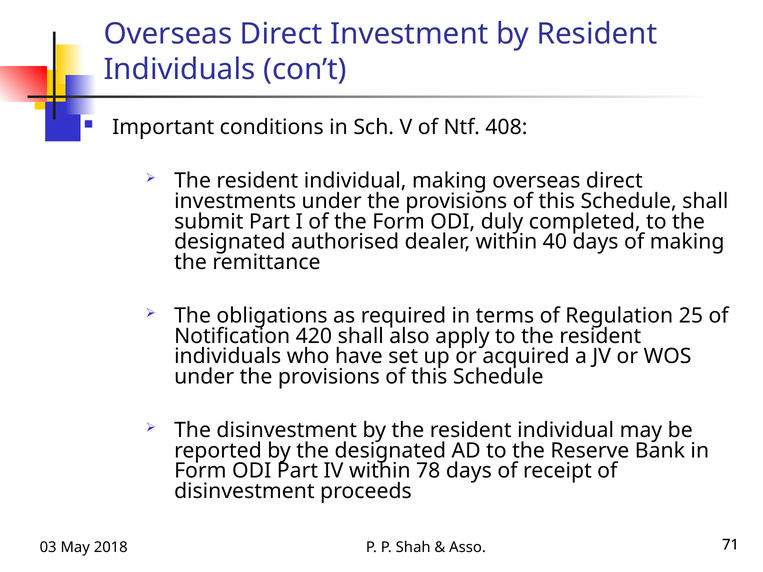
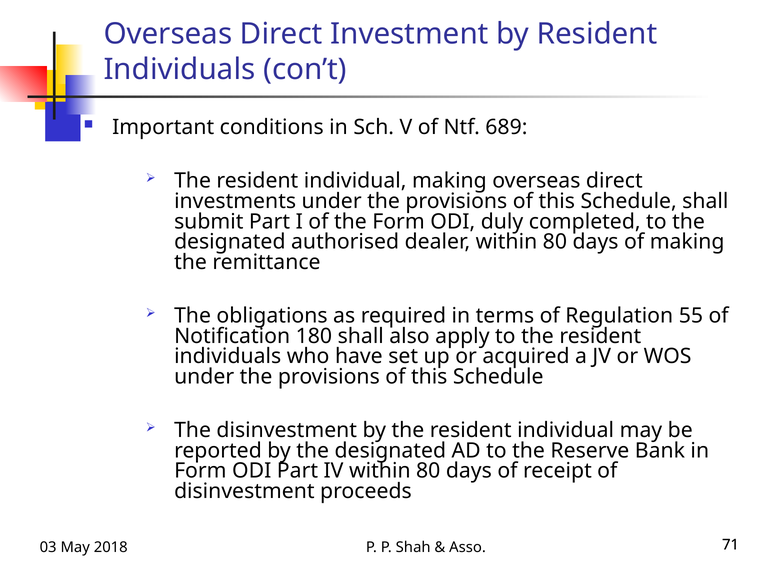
408: 408 -> 689
dealer within 40: 40 -> 80
25: 25 -> 55
420: 420 -> 180
IV within 78: 78 -> 80
